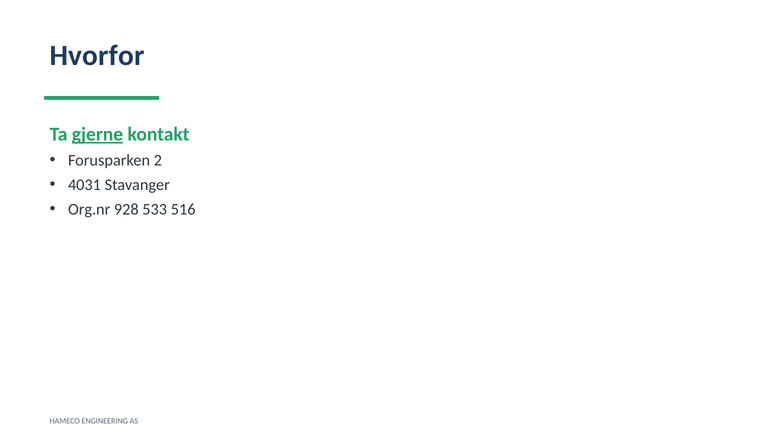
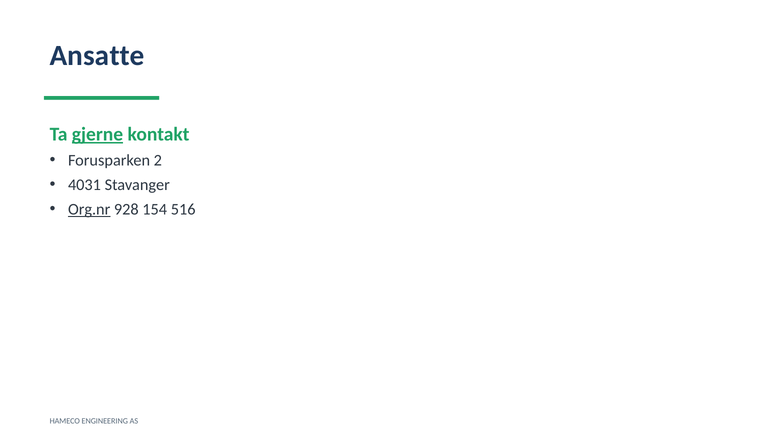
Hvorfor: Hvorfor -> Ansatte
Org.nr underline: none -> present
533: 533 -> 154
